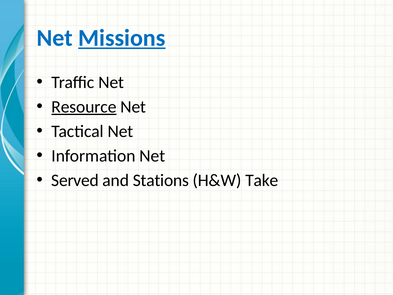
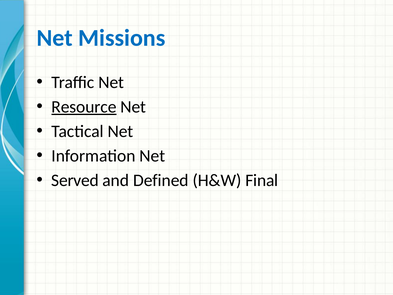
Missions underline: present -> none
Stations: Stations -> Defined
Take: Take -> Final
